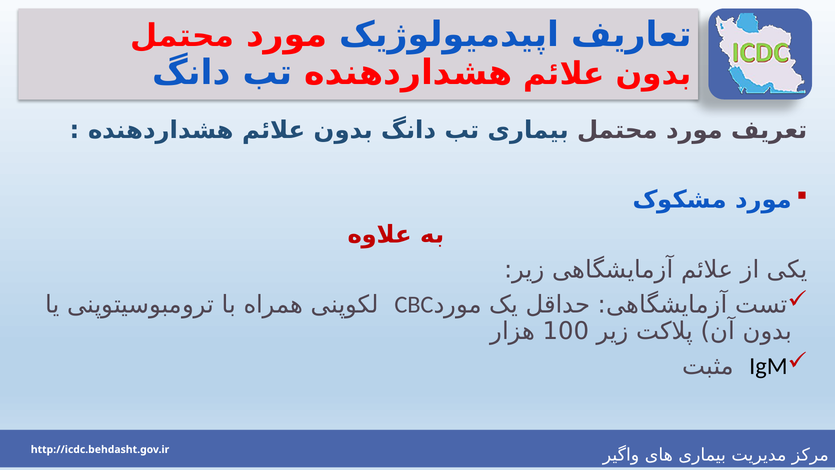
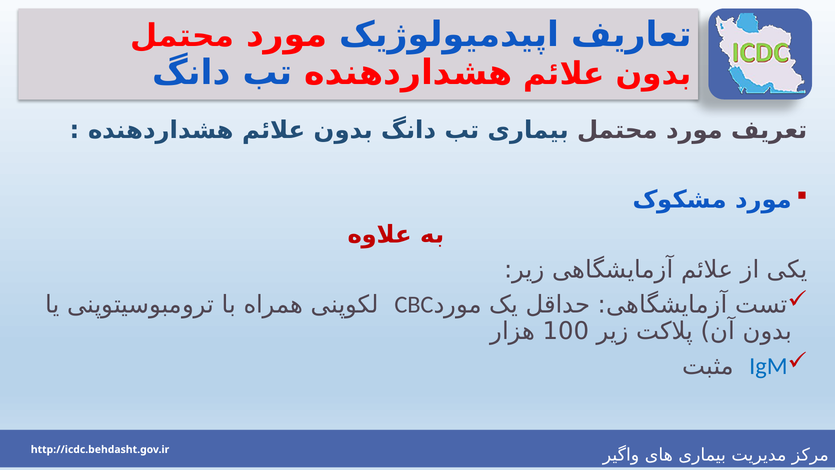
IgM colour: black -> blue
